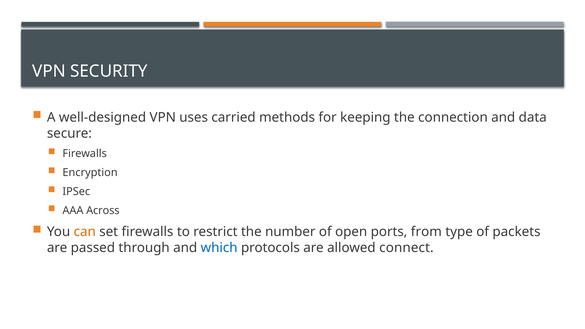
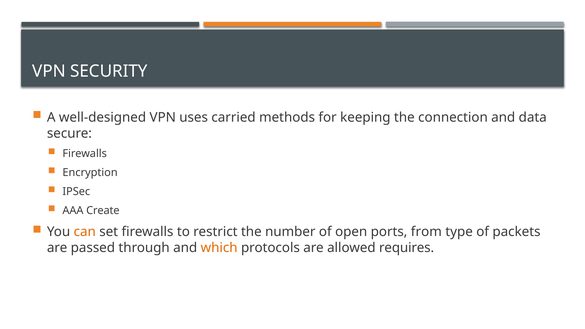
Across: Across -> Create
which colour: blue -> orange
connect: connect -> requires
